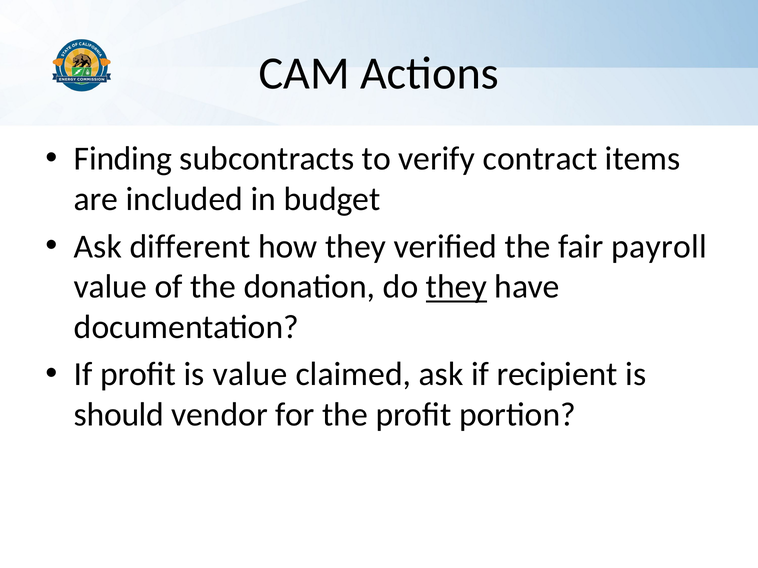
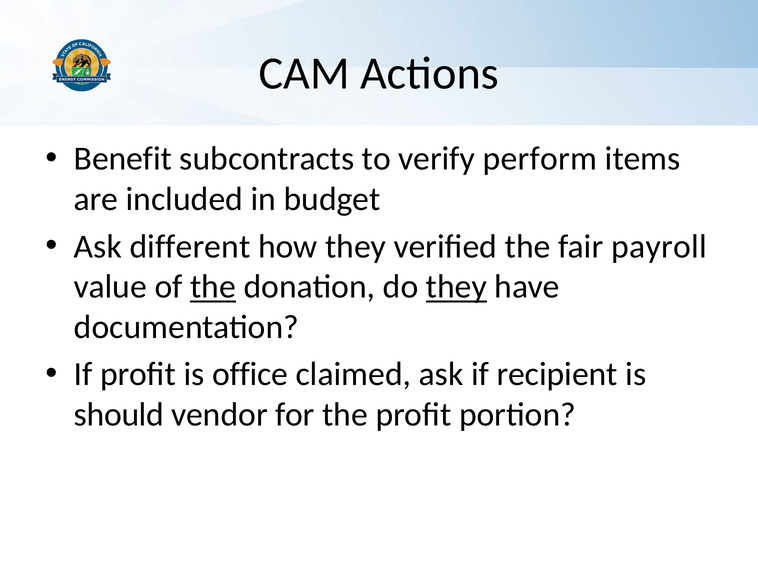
Finding: Finding -> Benefit
contract: contract -> perform
the at (213, 287) underline: none -> present
is value: value -> office
